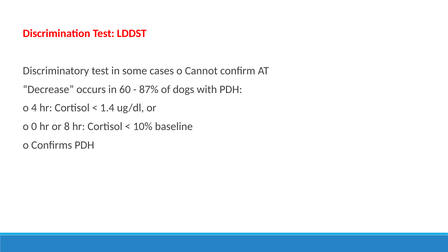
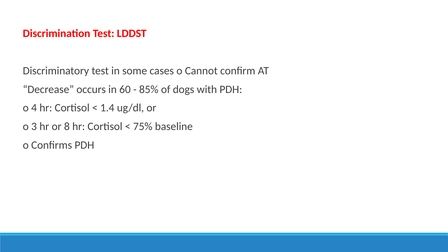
87%: 87% -> 85%
0: 0 -> 3
10%: 10% -> 75%
